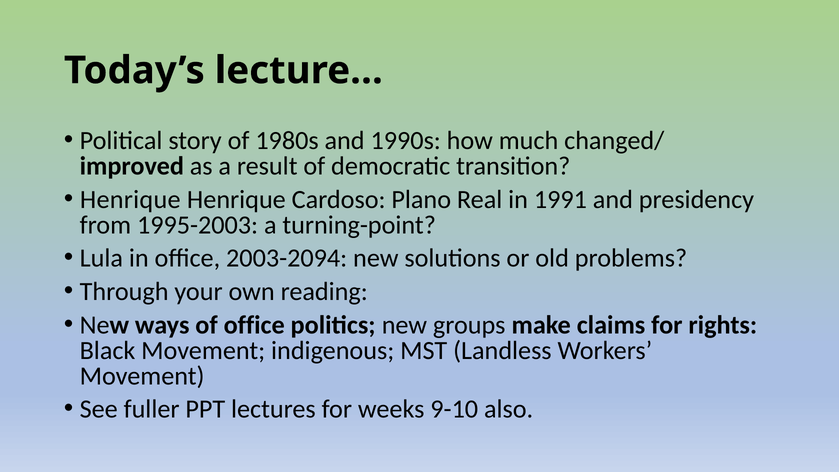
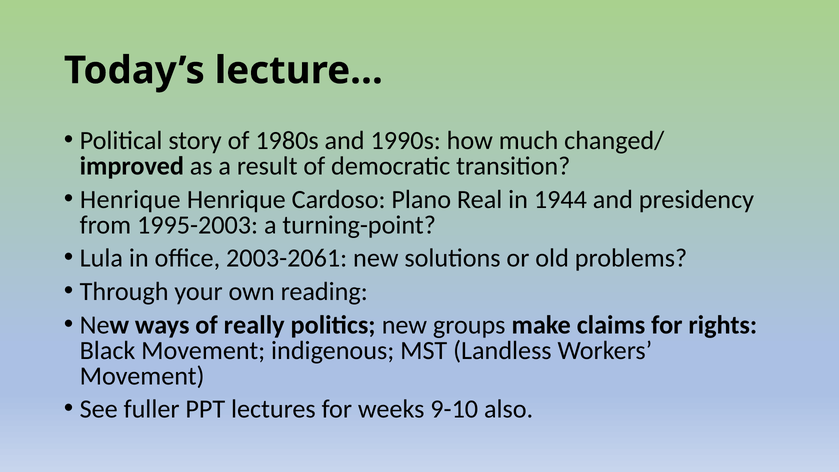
1991: 1991 -> 1944
2003-2094: 2003-2094 -> 2003-2061
of office: office -> really
